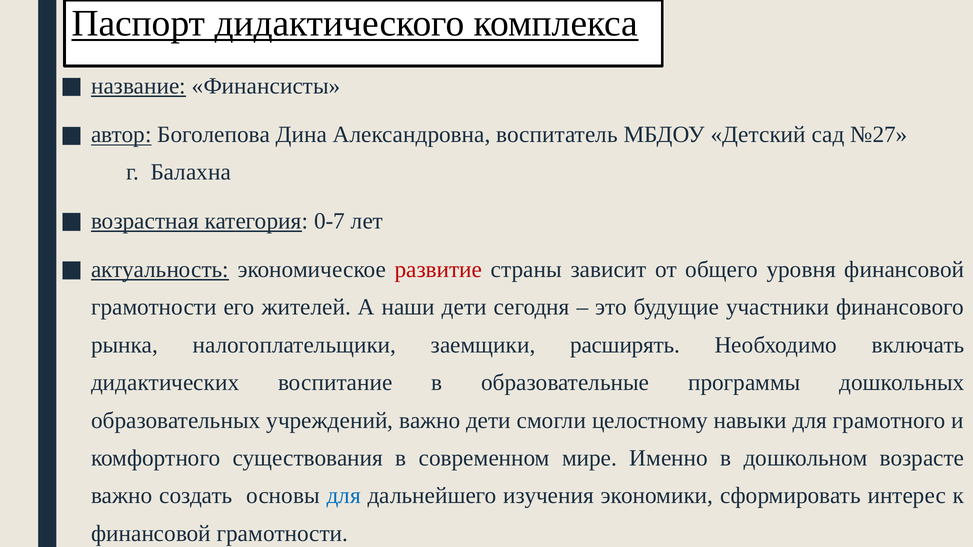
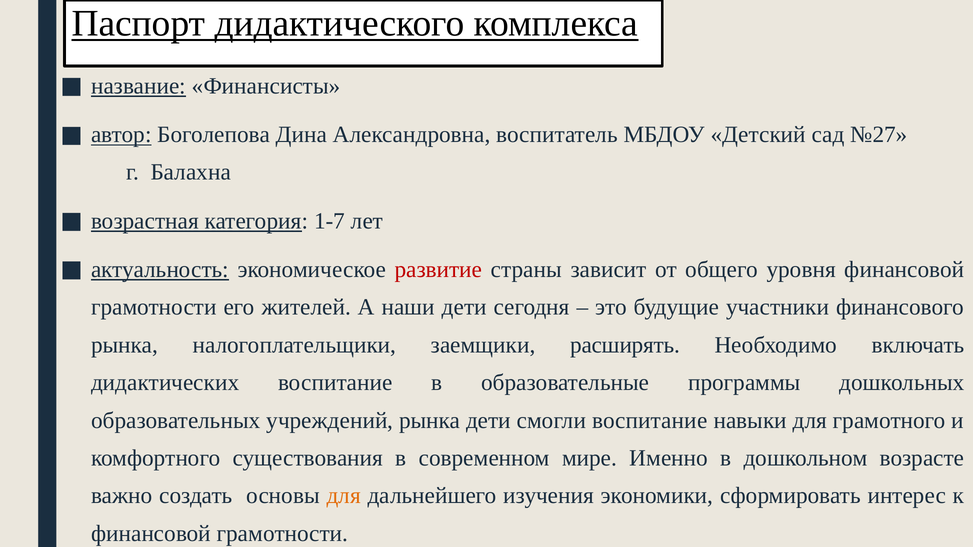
0-7: 0-7 -> 1-7
учреждений важно: важно -> рынка
смогли целостному: целостному -> воспитание
для at (344, 496) colour: blue -> orange
